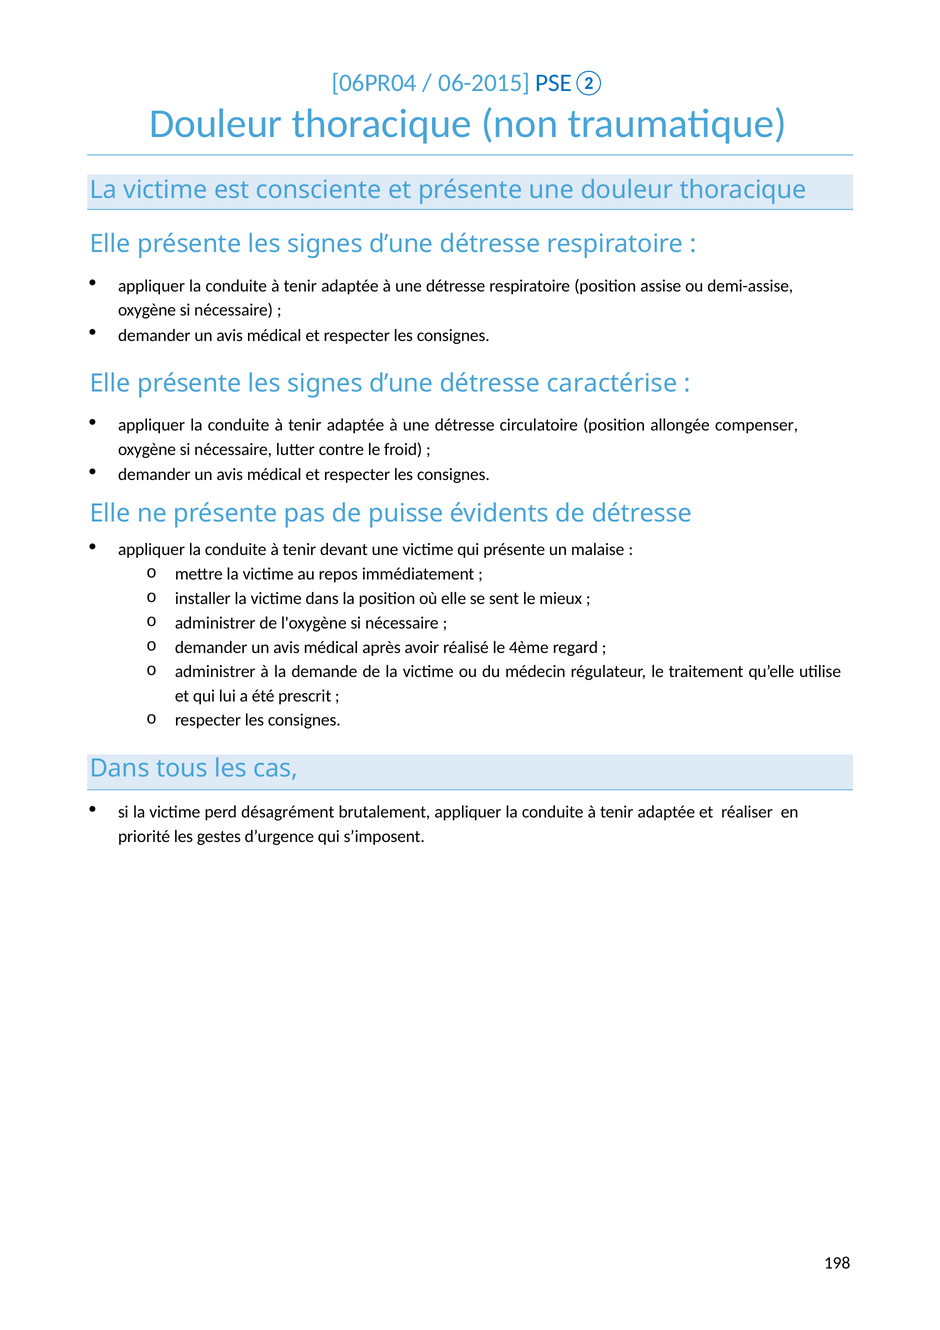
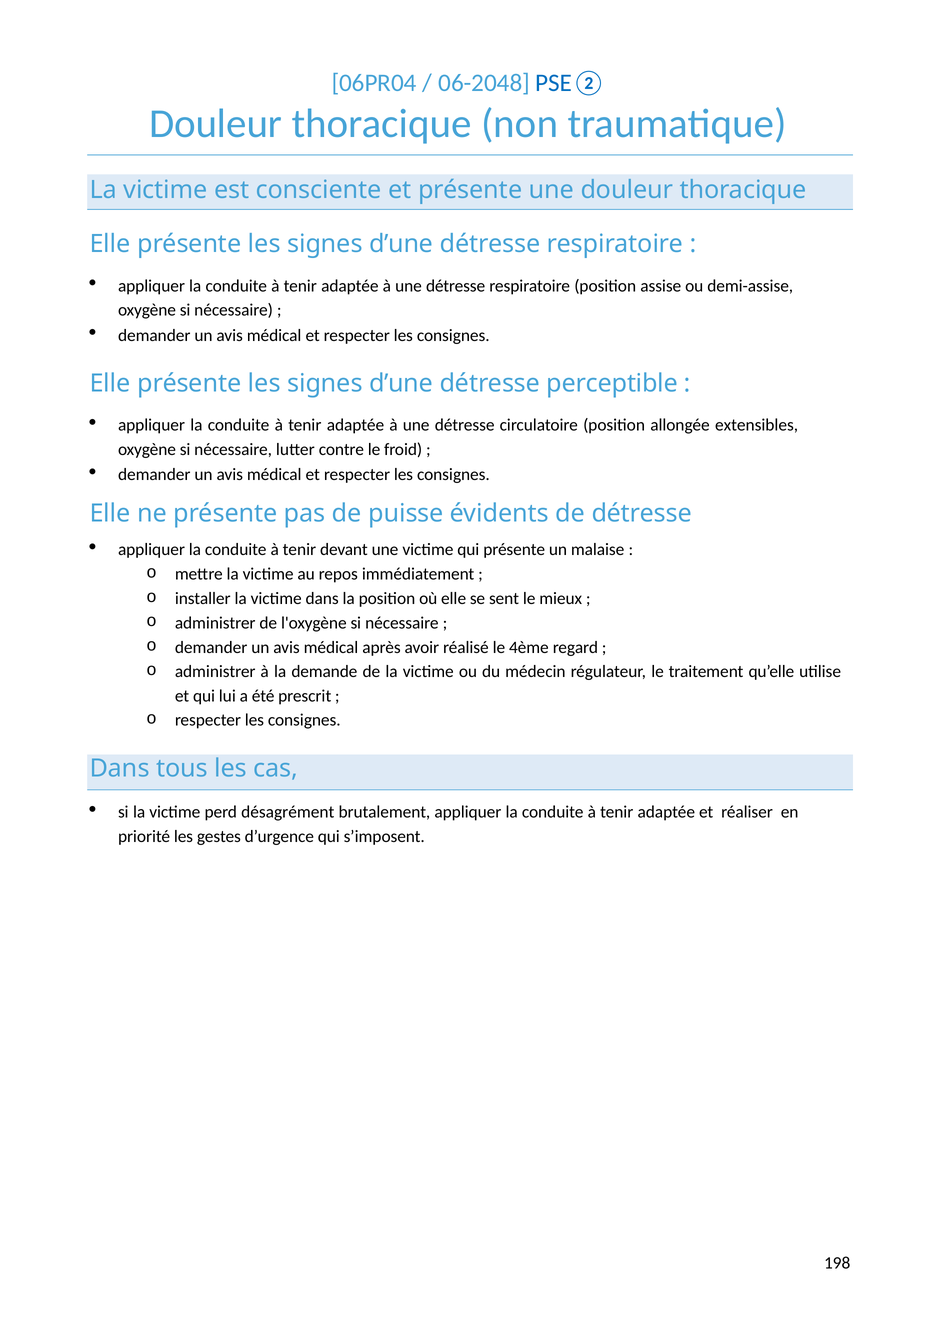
06-2015: 06-2015 -> 06-2048
caractérise: caractérise -> perceptible
compenser: compenser -> extensibles
